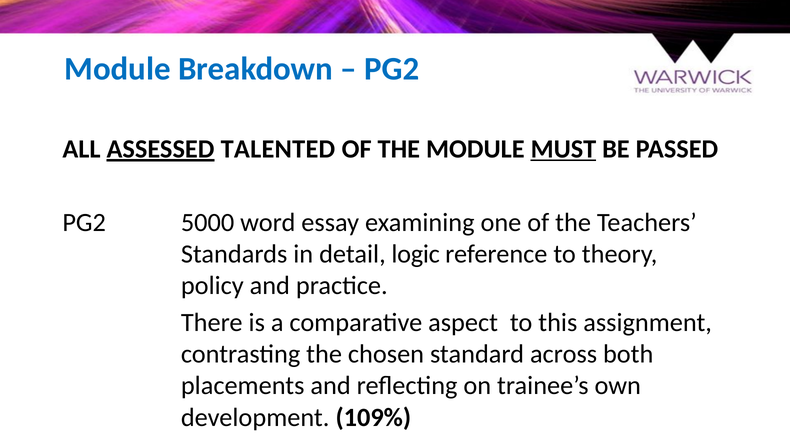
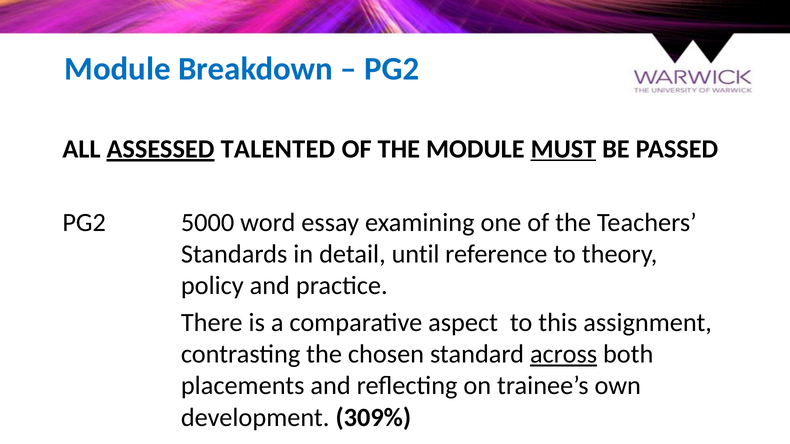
logic: logic -> until
across underline: none -> present
109%: 109% -> 309%
